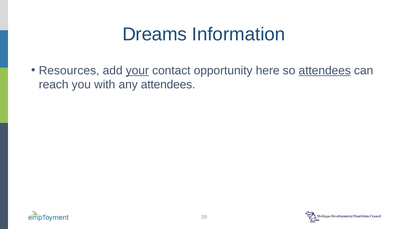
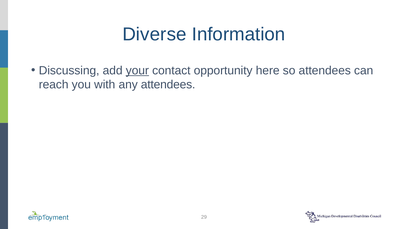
Dreams: Dreams -> Diverse
Resources: Resources -> Discussing
attendees at (325, 71) underline: present -> none
